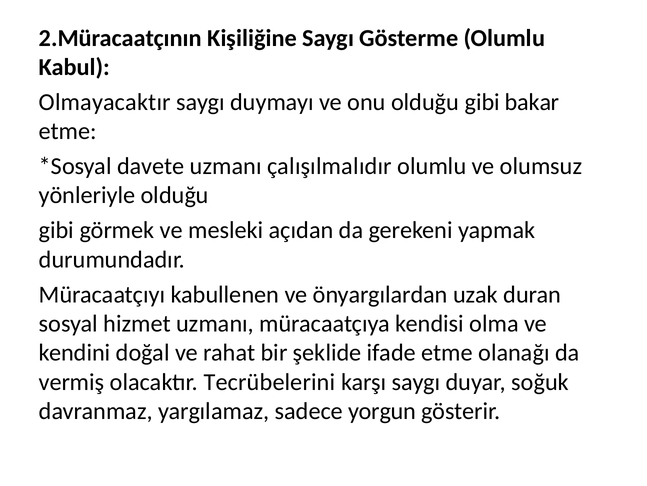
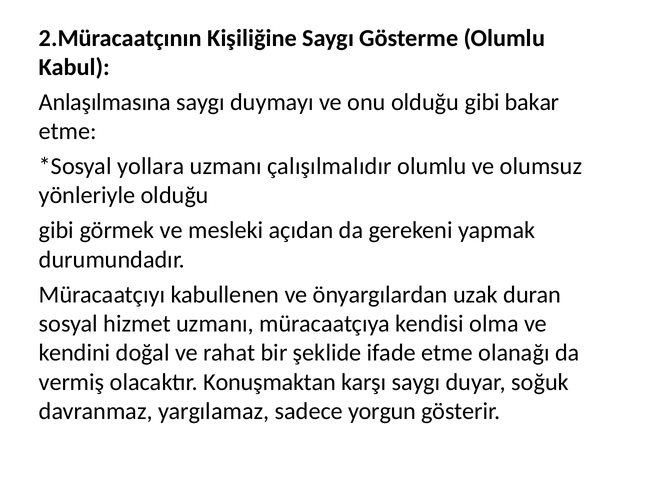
Olmayacaktır: Olmayacaktır -> Anlaşılmasına
davete: davete -> yollara
Tecrübelerini: Tecrübelerini -> Konuşmaktan
